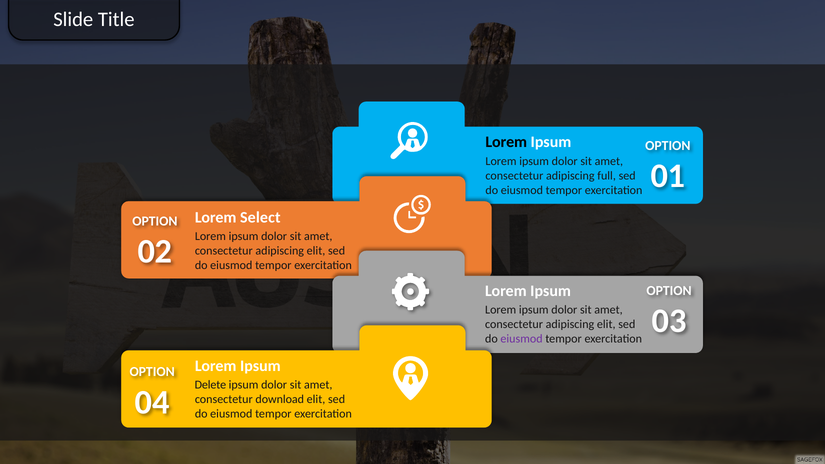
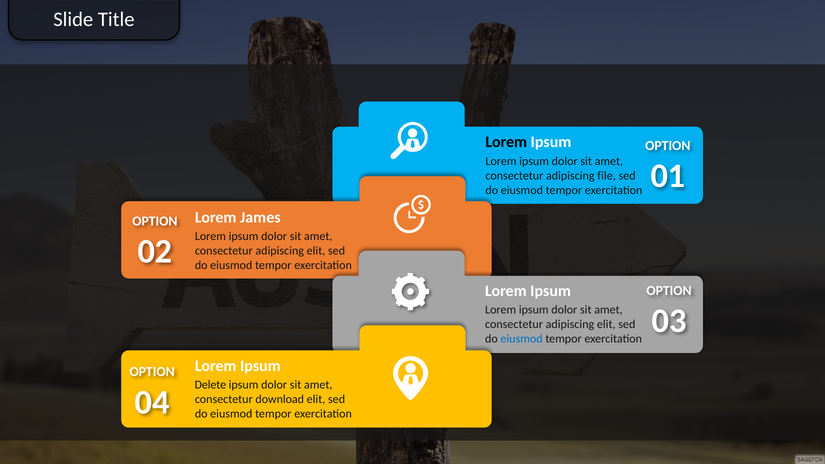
full: full -> file
Select: Select -> James
eiusmod at (522, 339) colour: purple -> blue
